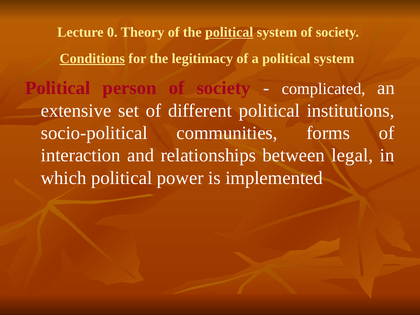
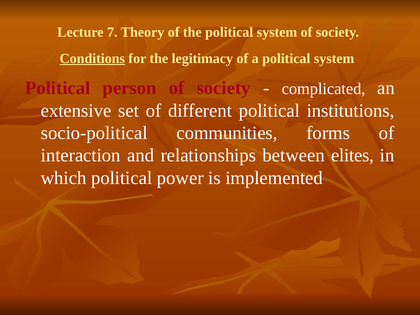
0: 0 -> 7
political at (229, 32) underline: present -> none
legal: legal -> elites
